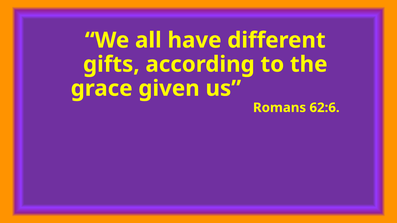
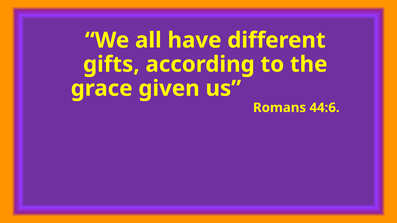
62:6: 62:6 -> 44:6
